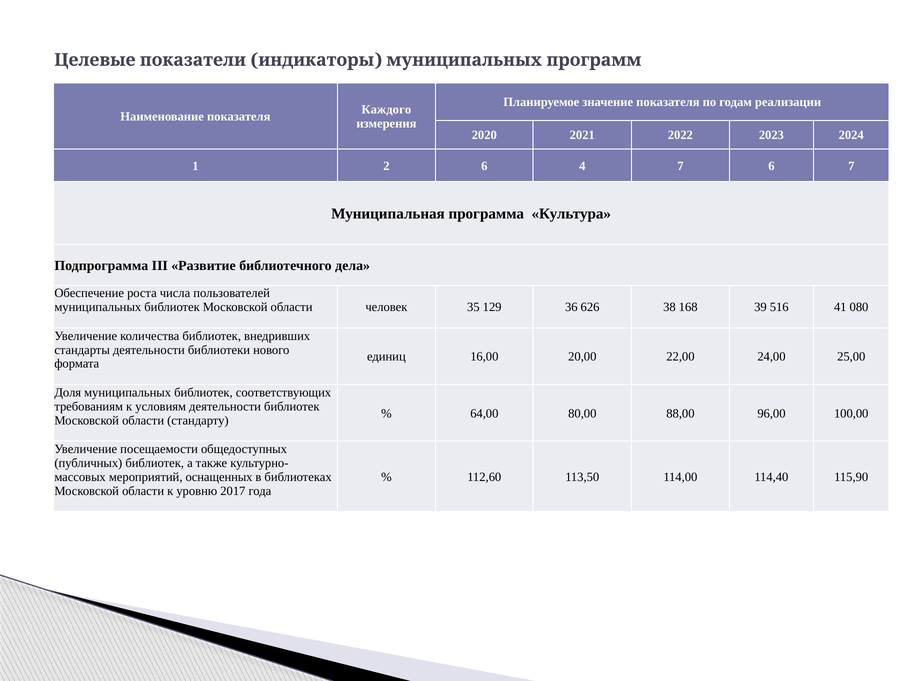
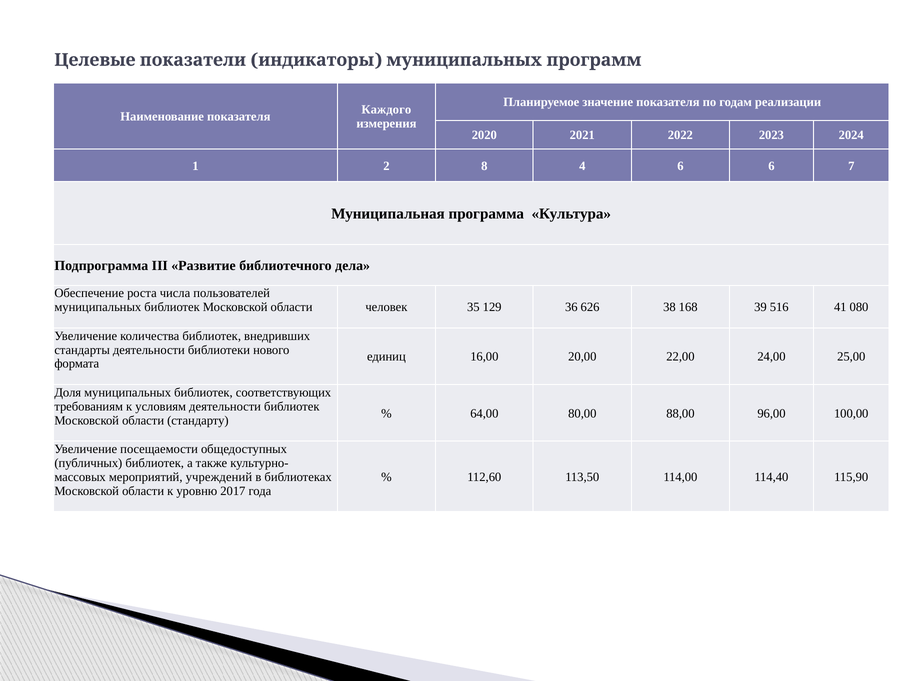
2 6: 6 -> 8
4 7: 7 -> 6
оснащенных: оснащенных -> учреждений
